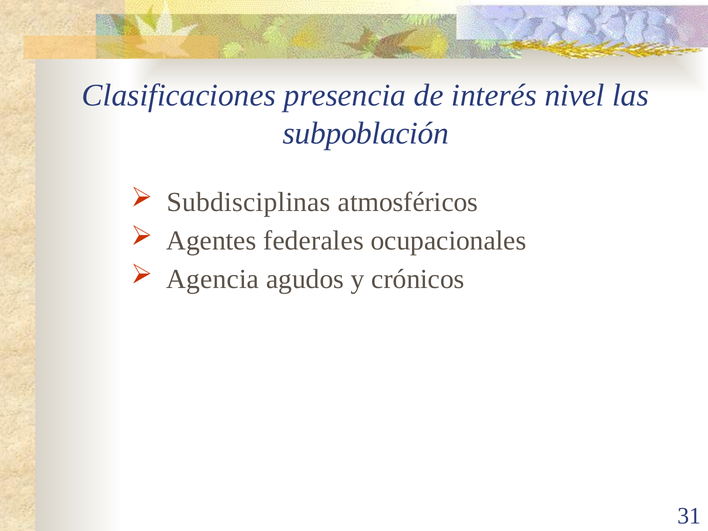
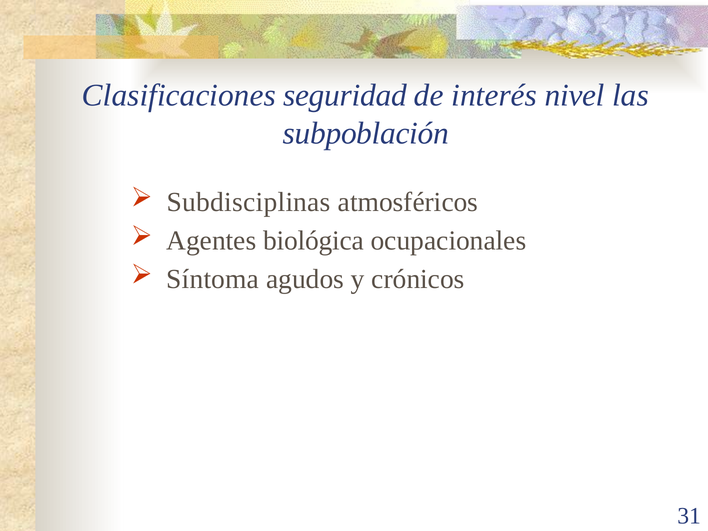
presencia: presencia -> seguridad
federales: federales -> biológica
Agencia: Agencia -> Síntoma
